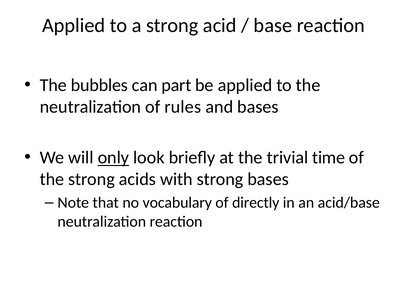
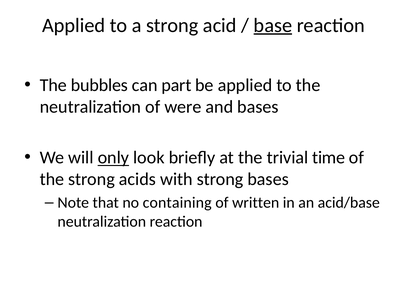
base underline: none -> present
rules: rules -> were
vocabulary: vocabulary -> containing
directly: directly -> written
